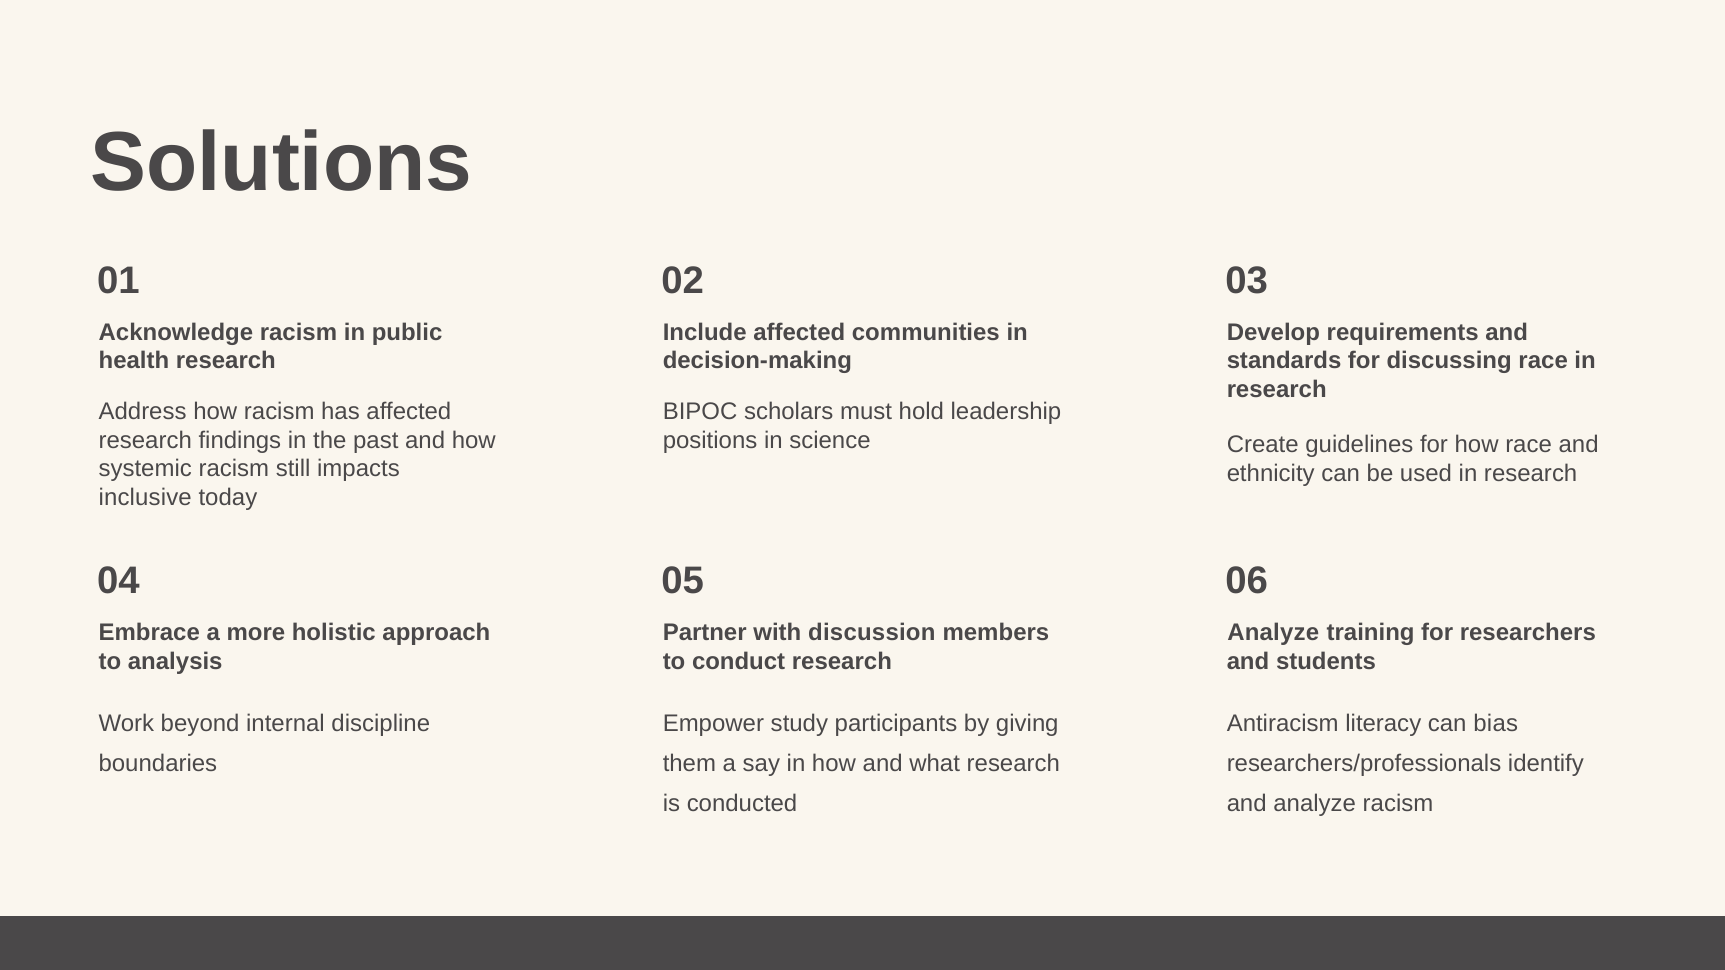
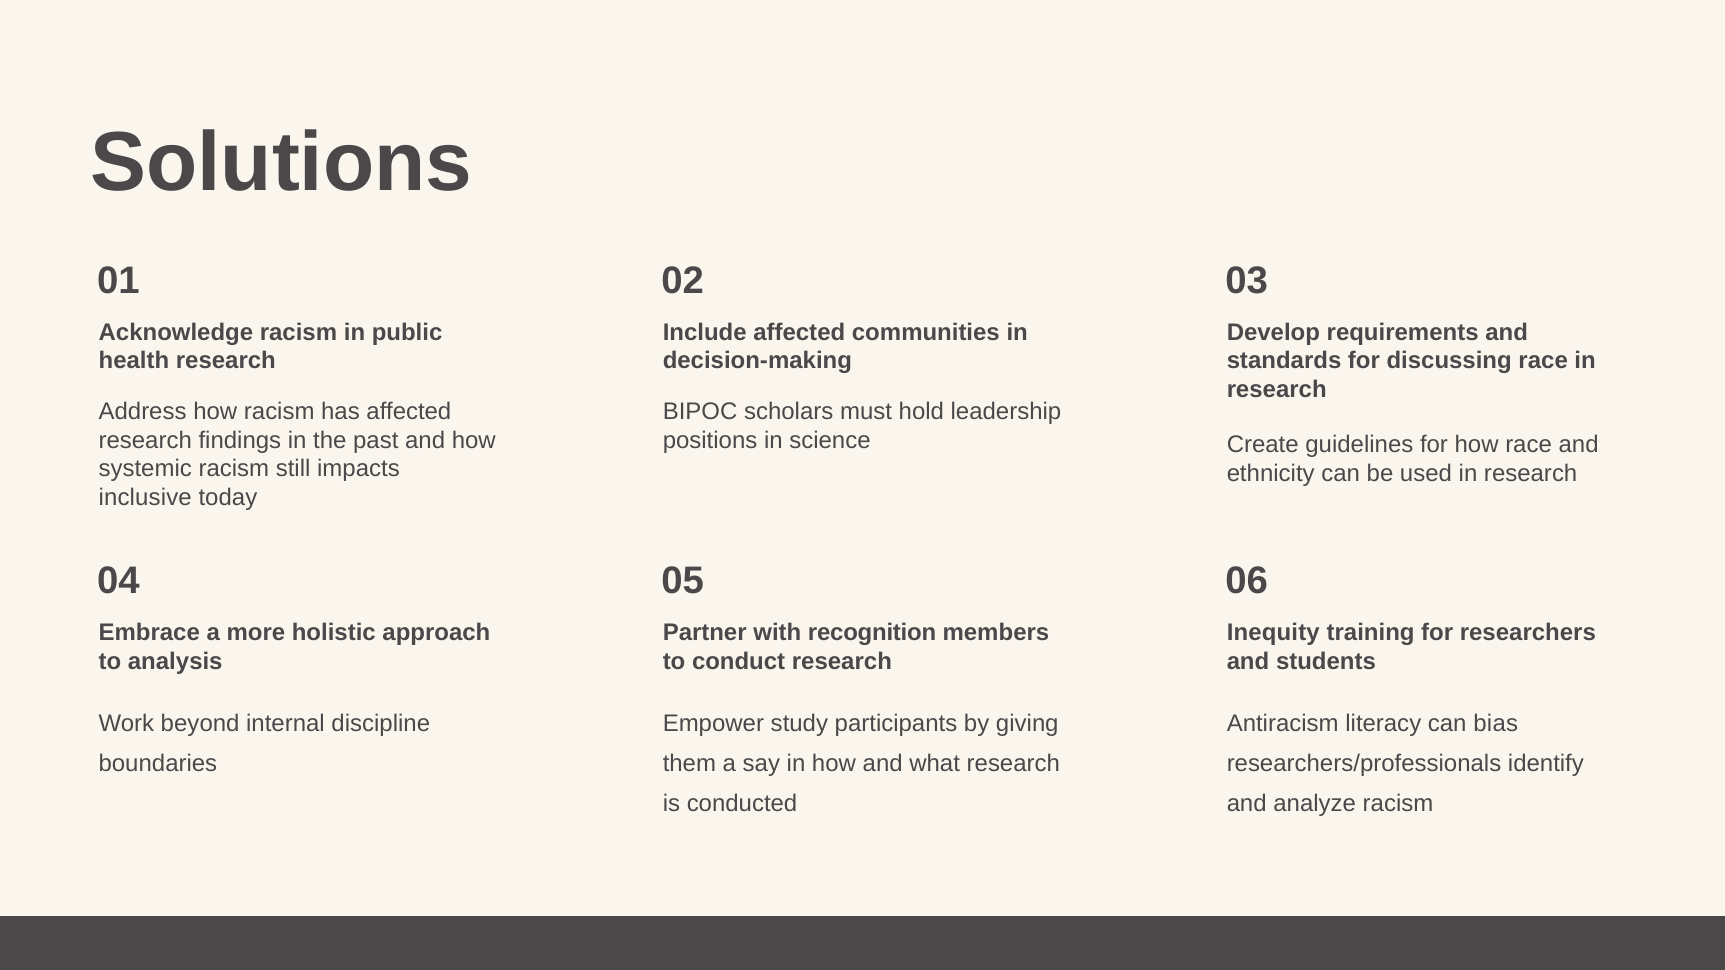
discussion: discussion -> recognition
Analyze at (1273, 633): Analyze -> Inequity
